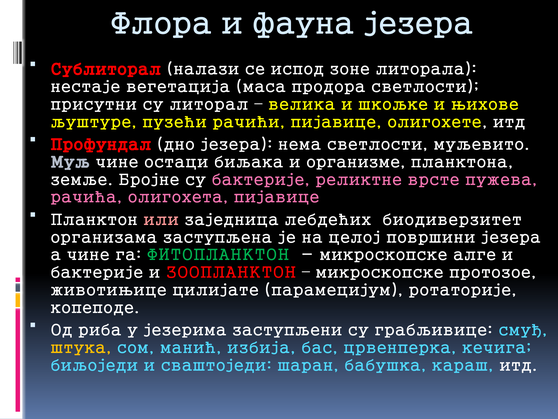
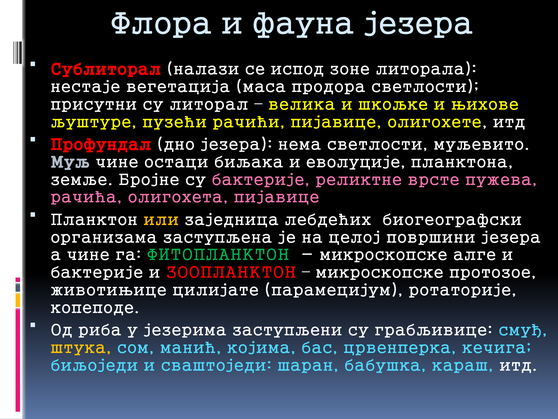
организме: организме -> еволуције
или colour: pink -> yellow
биодиверзитет: биодиверзитет -> биогеографски
избија: избија -> којима
